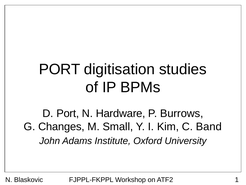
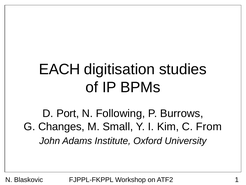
PORT at (60, 69): PORT -> EACH
Hardware: Hardware -> Following
Band: Band -> From
